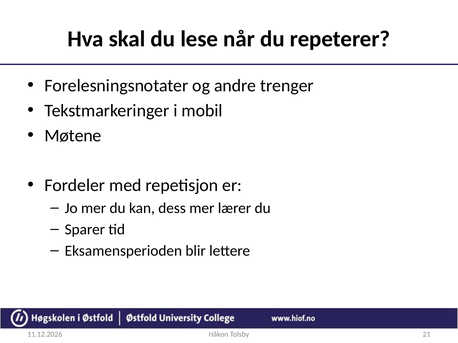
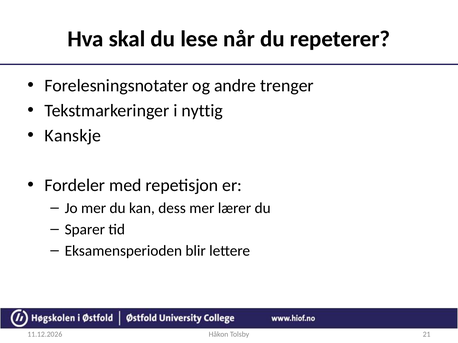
mobil: mobil -> nyttig
Møtene: Møtene -> Kanskje
